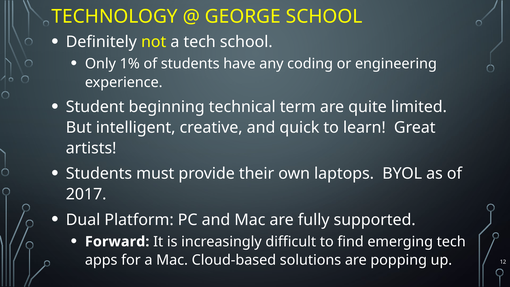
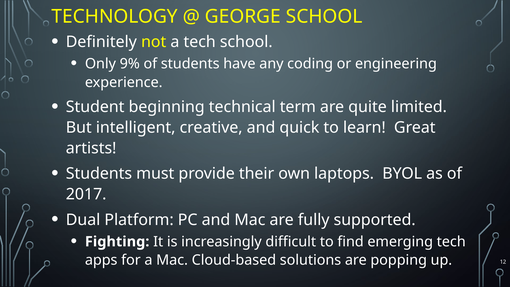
1%: 1% -> 9%
Forward: Forward -> Fighting
